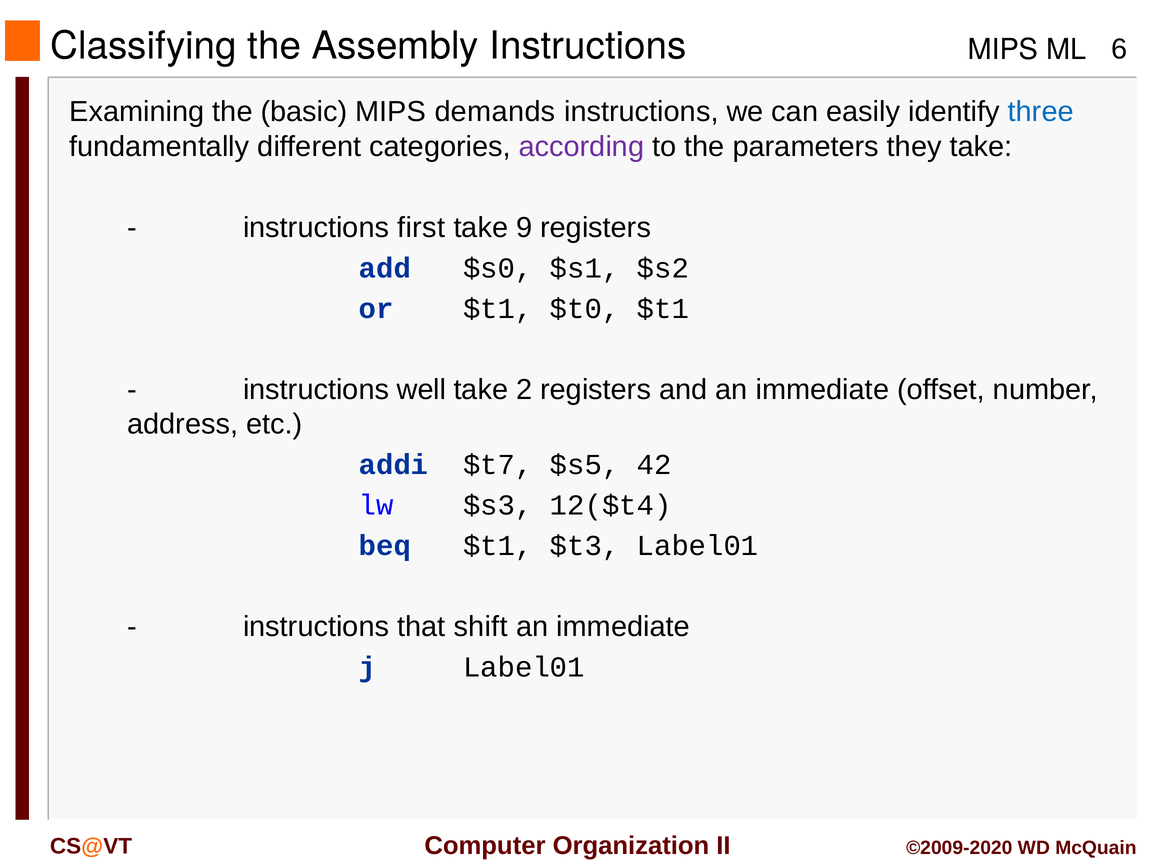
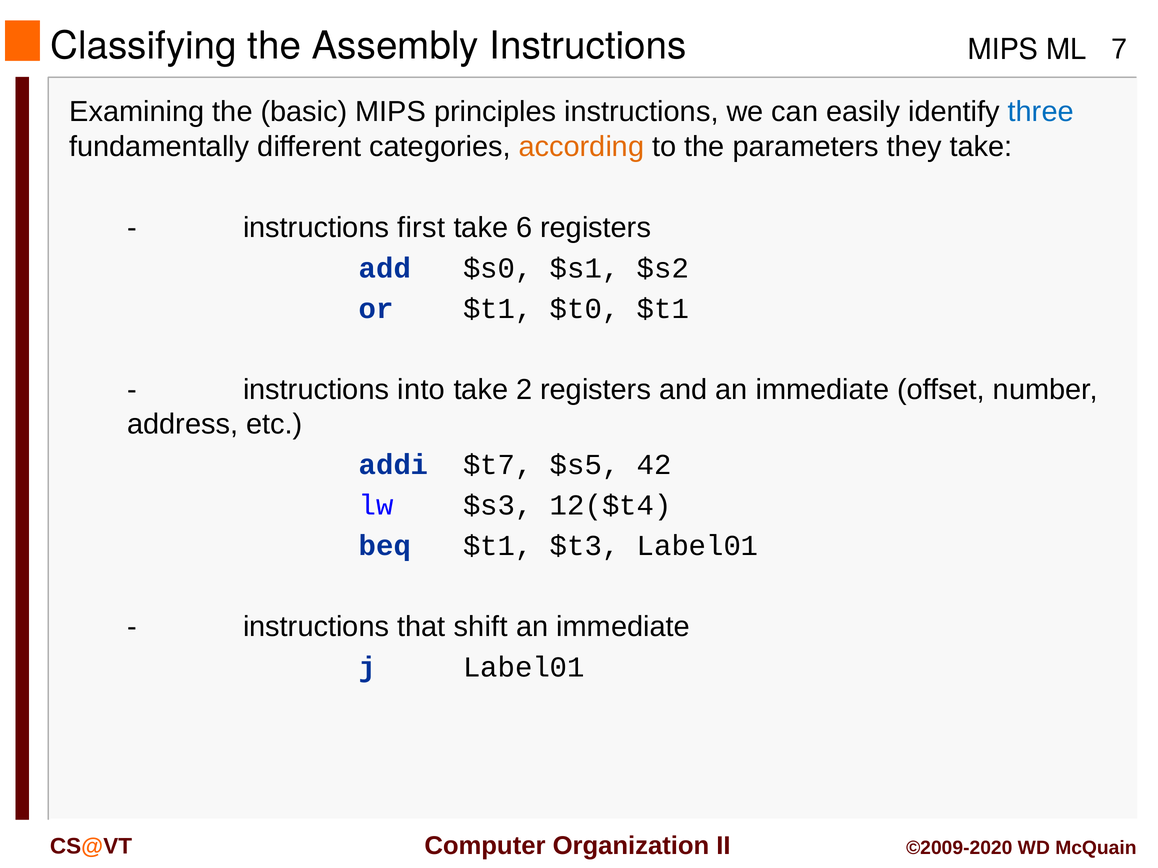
6: 6 -> 7
demands: demands -> principles
according colour: purple -> orange
9: 9 -> 6
well: well -> into
